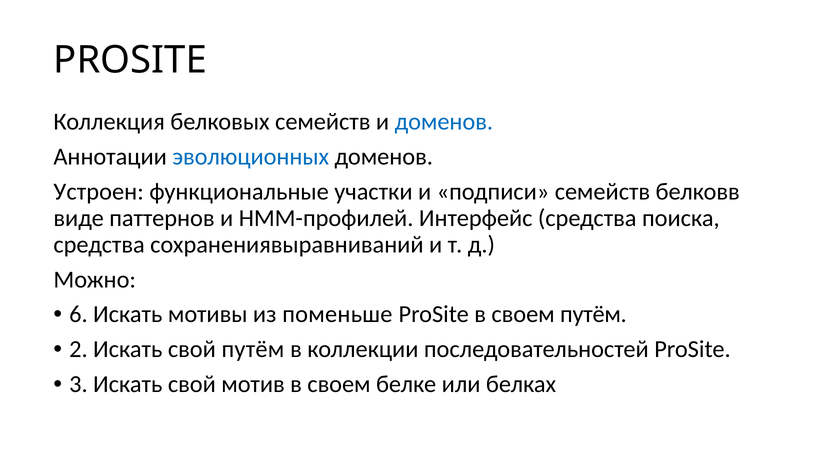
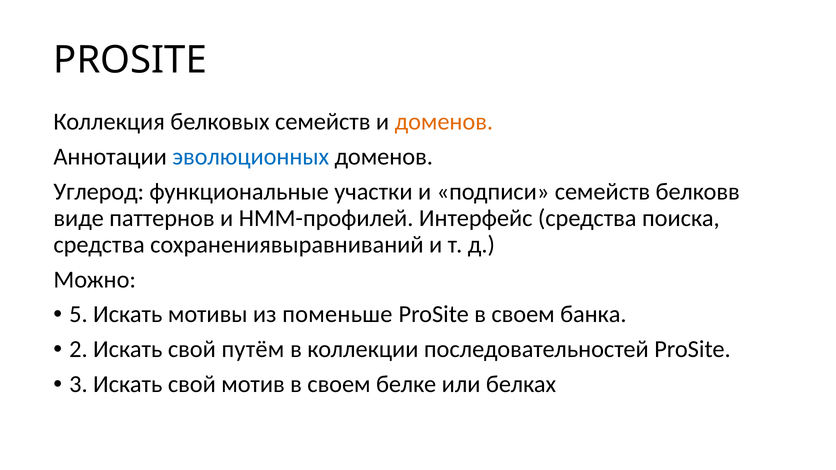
доменов at (444, 122) colour: blue -> orange
Устроен: Устроен -> Углерод
6: 6 -> 5
своем путём: путём -> банка
